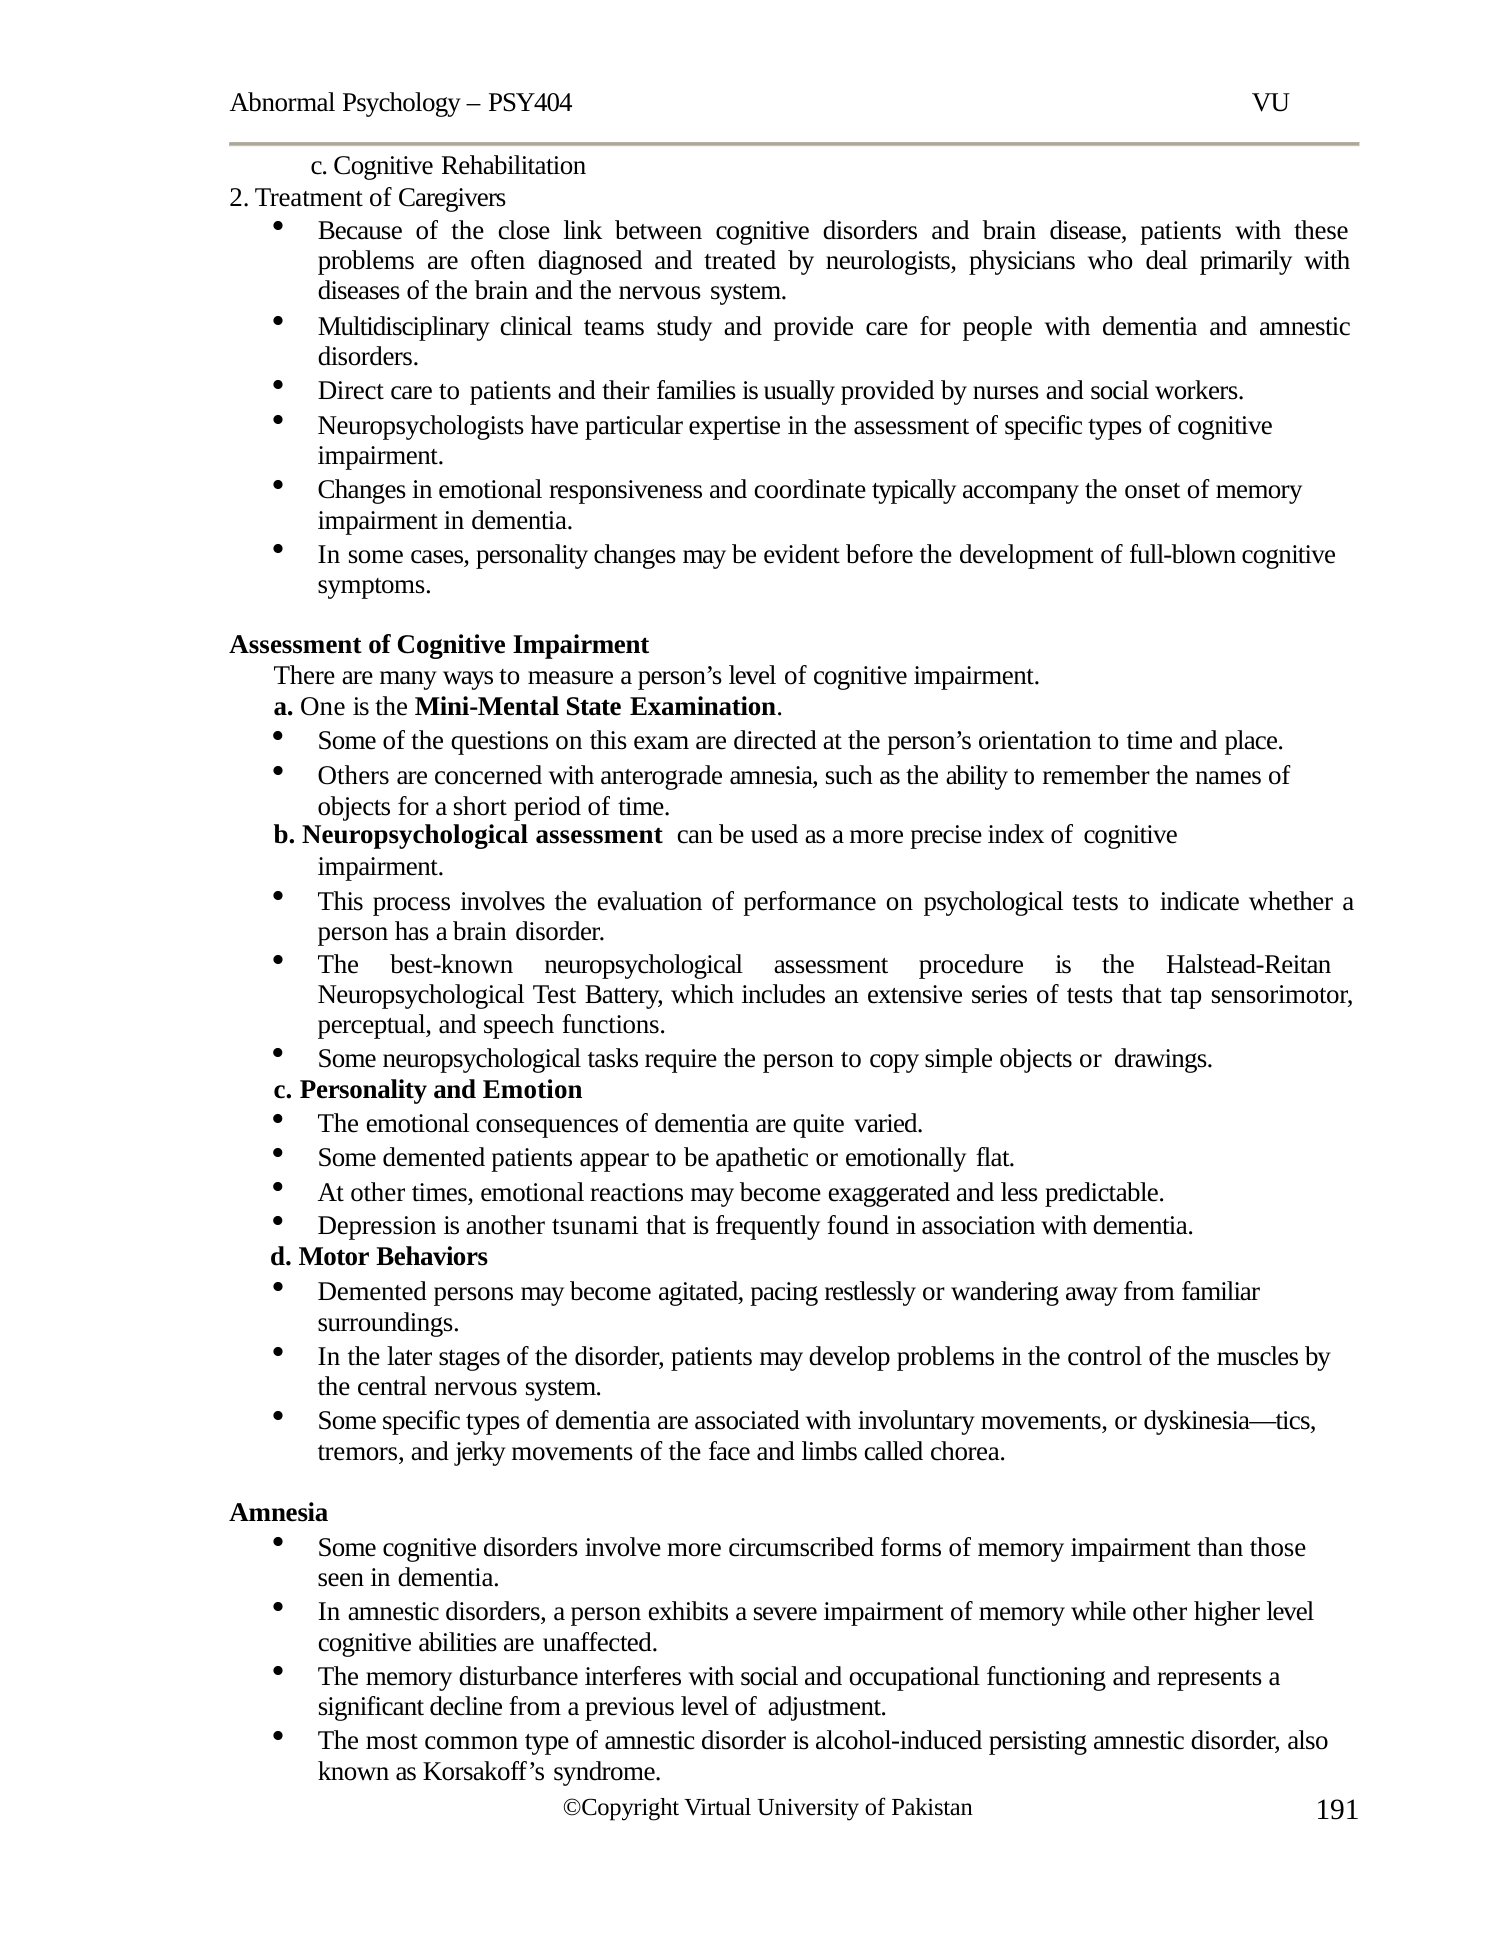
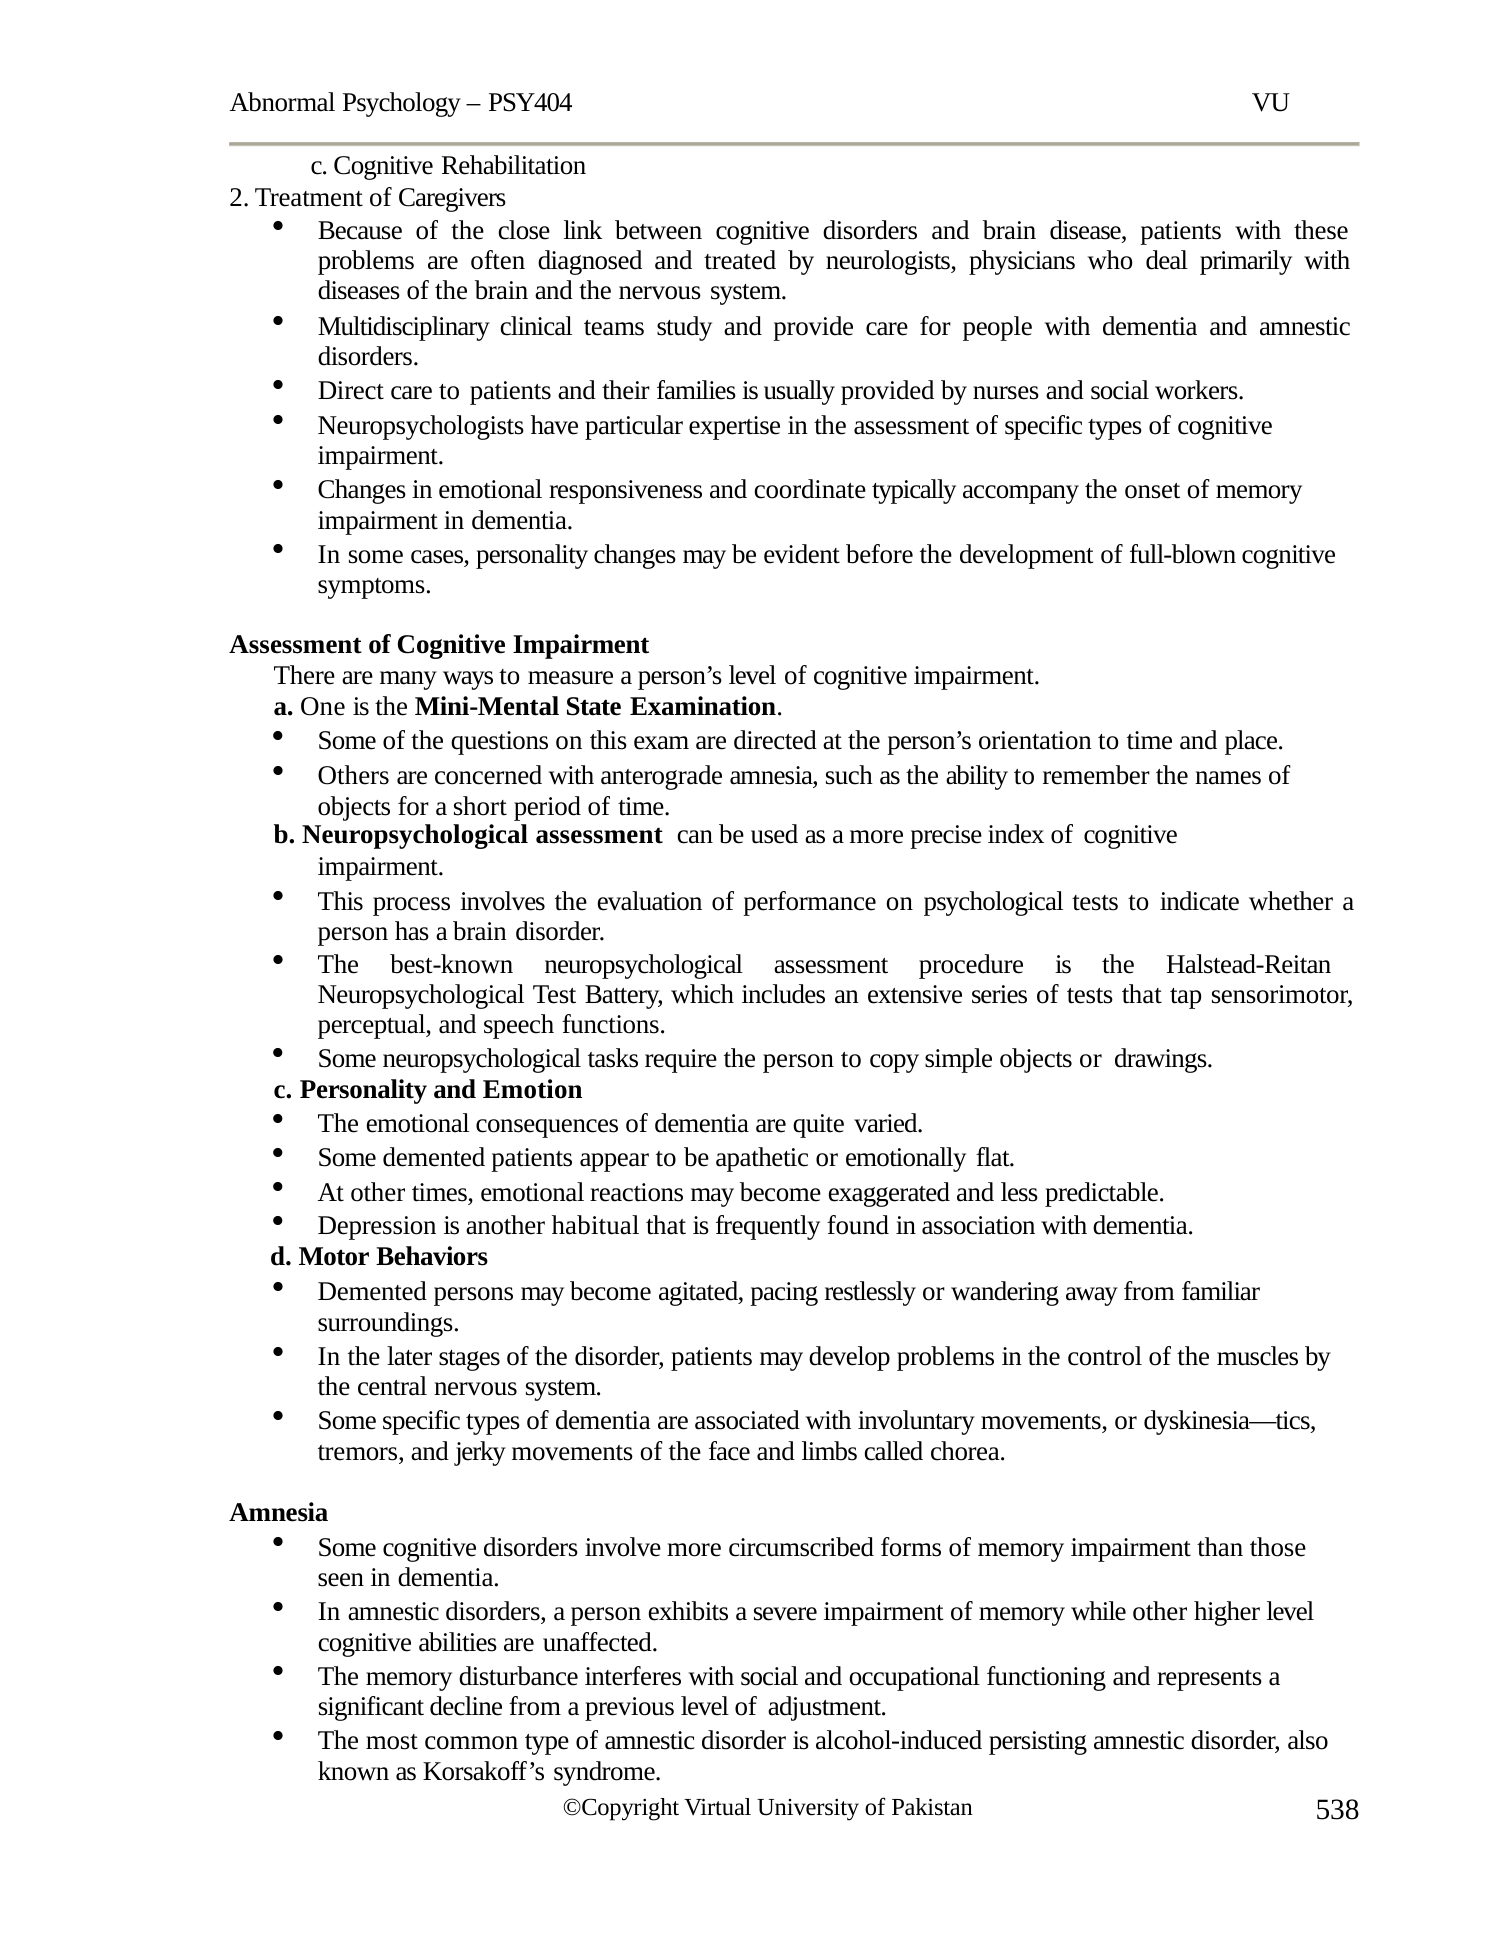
tsunami: tsunami -> habitual
191: 191 -> 538
